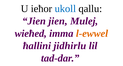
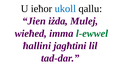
Jien jien: jien -> iżda
l-ewwel colour: orange -> green
jidhirlu: jidhirlu -> jagħtini
